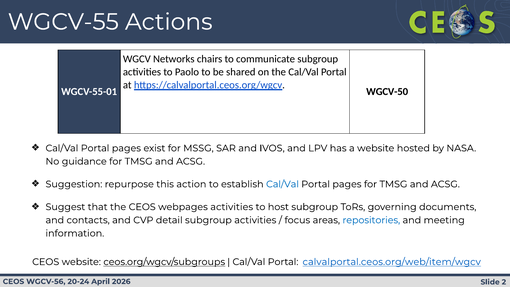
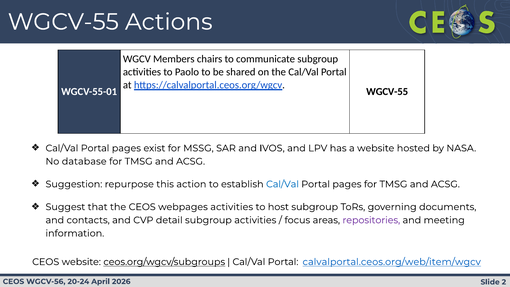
Networks: Networks -> Members
WGCV-50 at (387, 92): WGCV-50 -> WGCV-55
guidance: guidance -> database
repositories colour: blue -> purple
